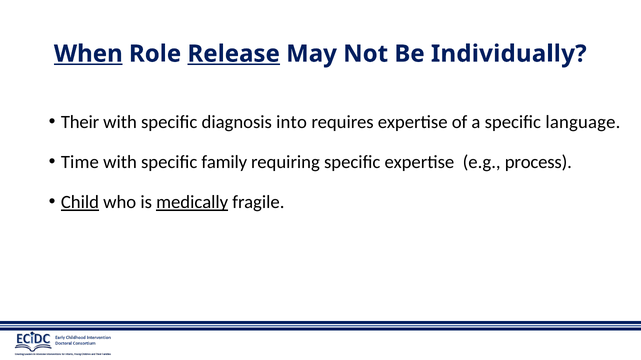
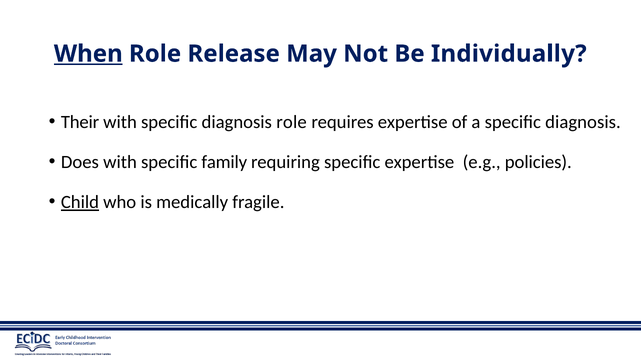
Release underline: present -> none
diagnosis into: into -> role
a specific language: language -> diagnosis
Time: Time -> Does
process: process -> policies
medically underline: present -> none
